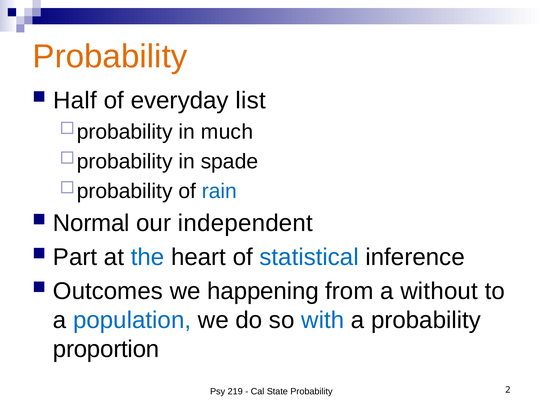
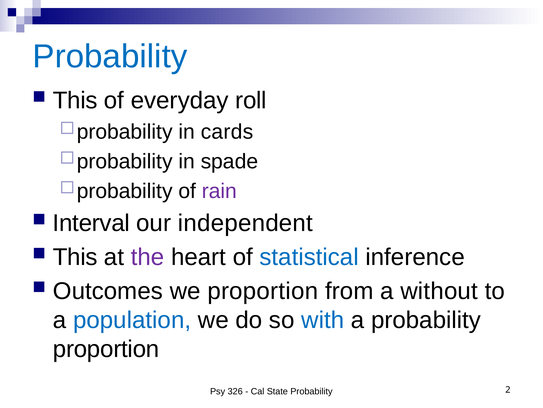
Probability at (110, 56) colour: orange -> blue
Half at (75, 100): Half -> This
list: list -> roll
much: much -> cards
rain colour: blue -> purple
Normal: Normal -> Interval
Part at (75, 257): Part -> This
the colour: blue -> purple
we happening: happening -> proportion
219: 219 -> 326
